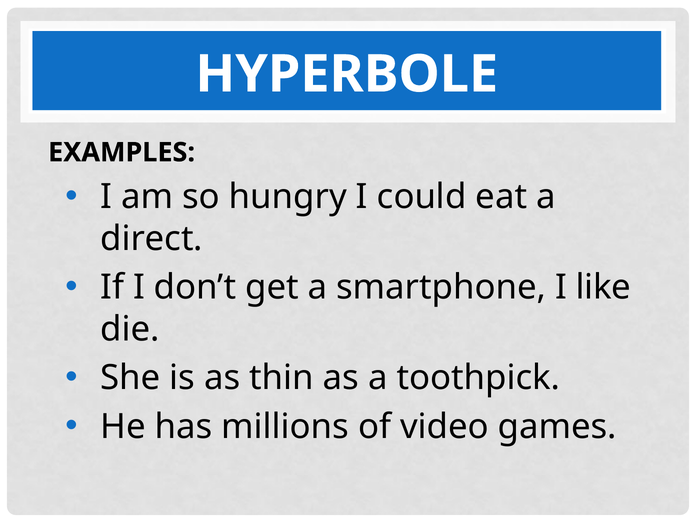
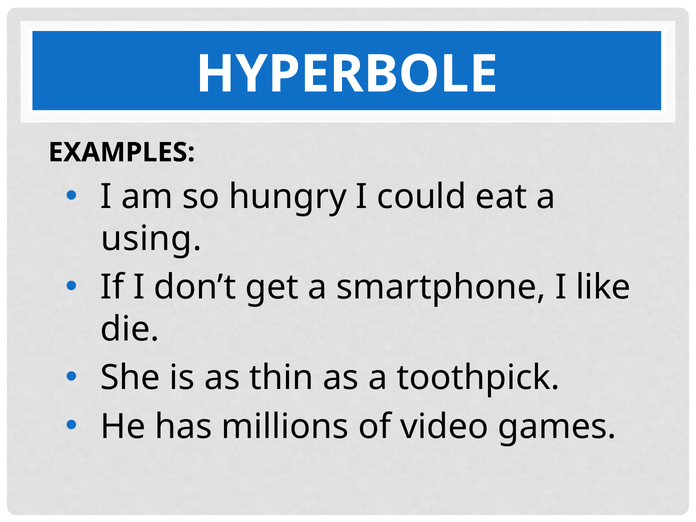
direct: direct -> using
